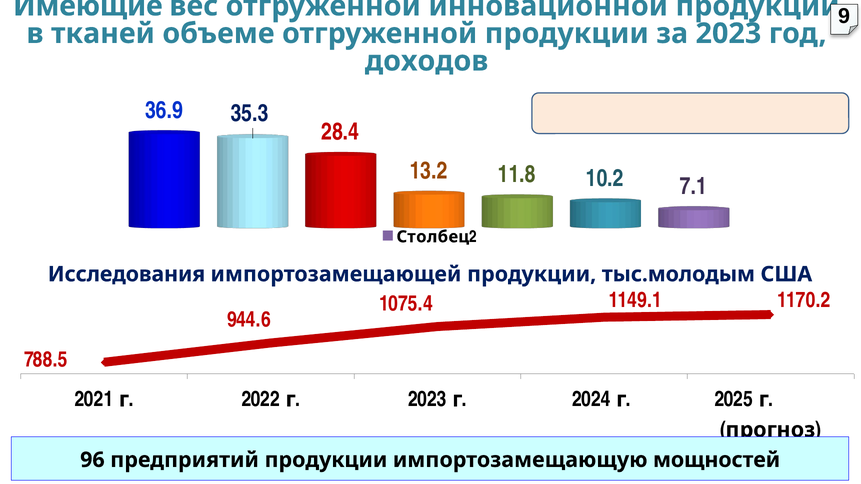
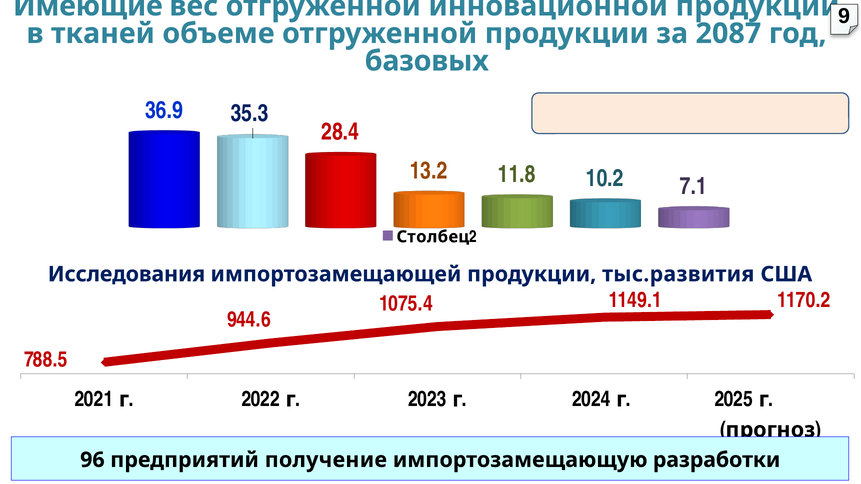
за 2023: 2023 -> 2087
доходов: доходов -> базовых
тыс.молодым: тыс.молодым -> тыс.развития
предприятий продукции: продукции -> получение
мощностей: мощностей -> разработки
